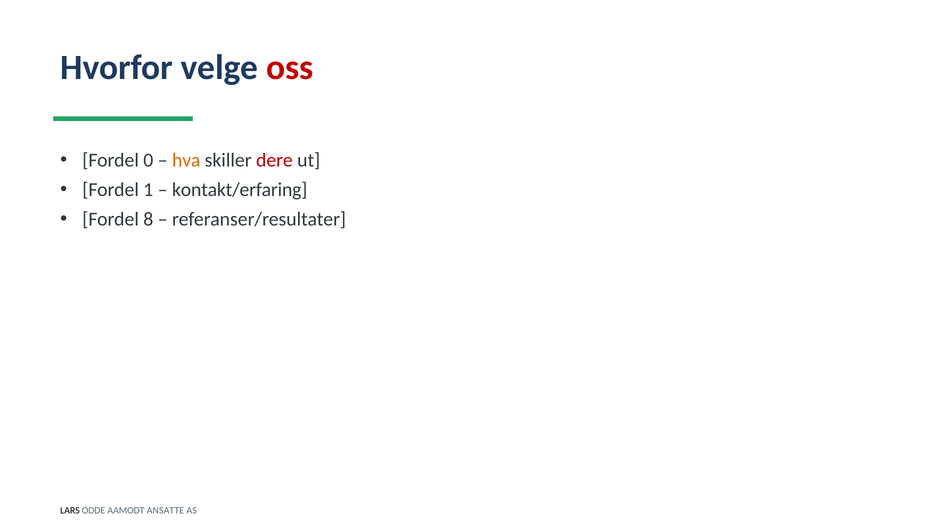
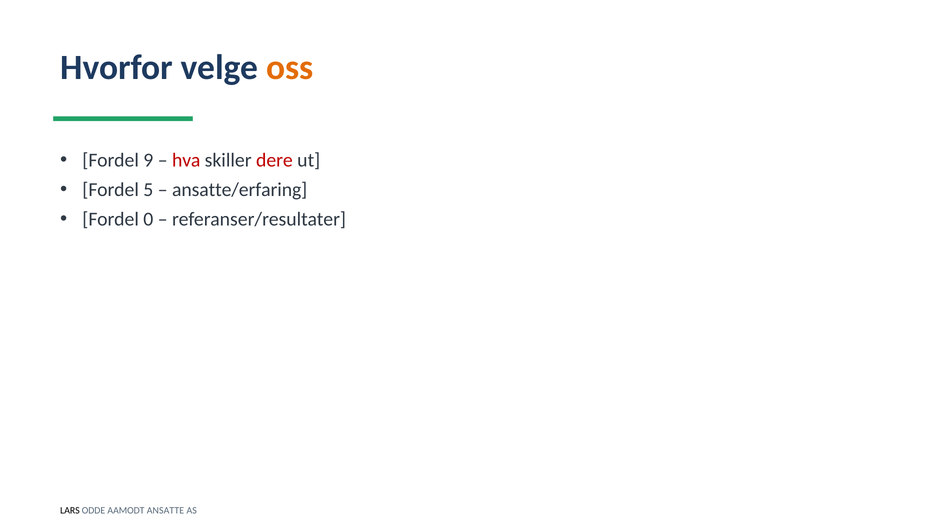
oss colour: red -> orange
0: 0 -> 9
hva colour: orange -> red
1: 1 -> 5
kontakt/erfaring: kontakt/erfaring -> ansatte/erfaring
8: 8 -> 0
